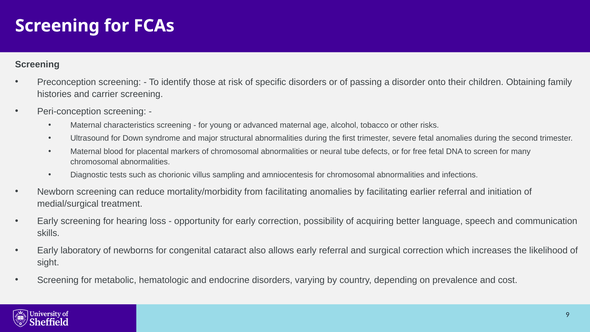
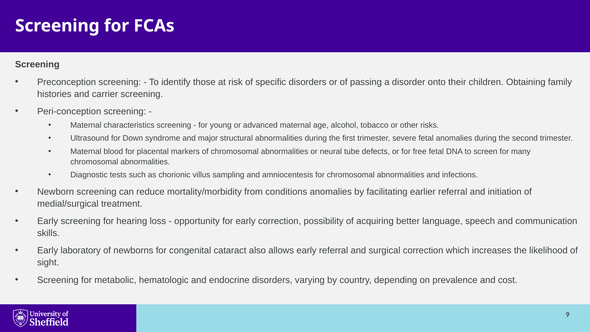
from facilitating: facilitating -> conditions
